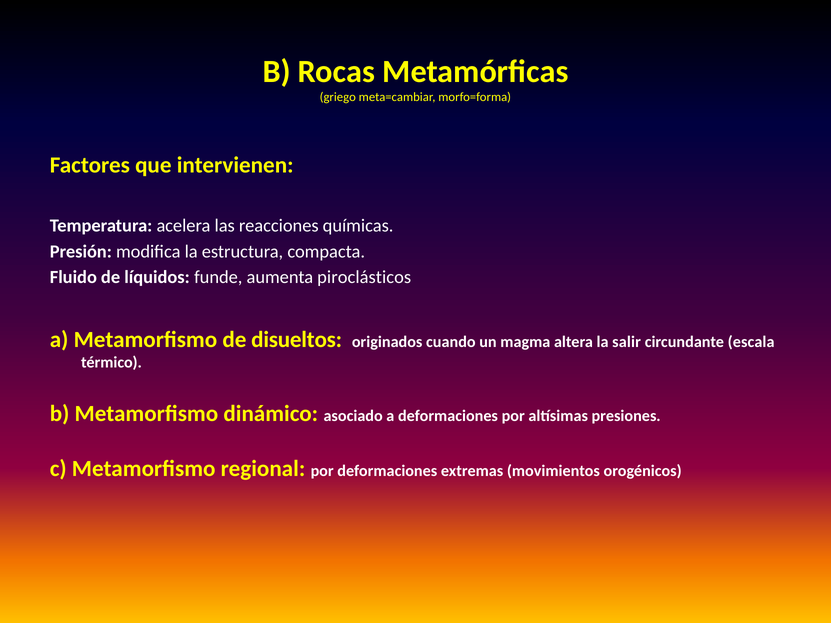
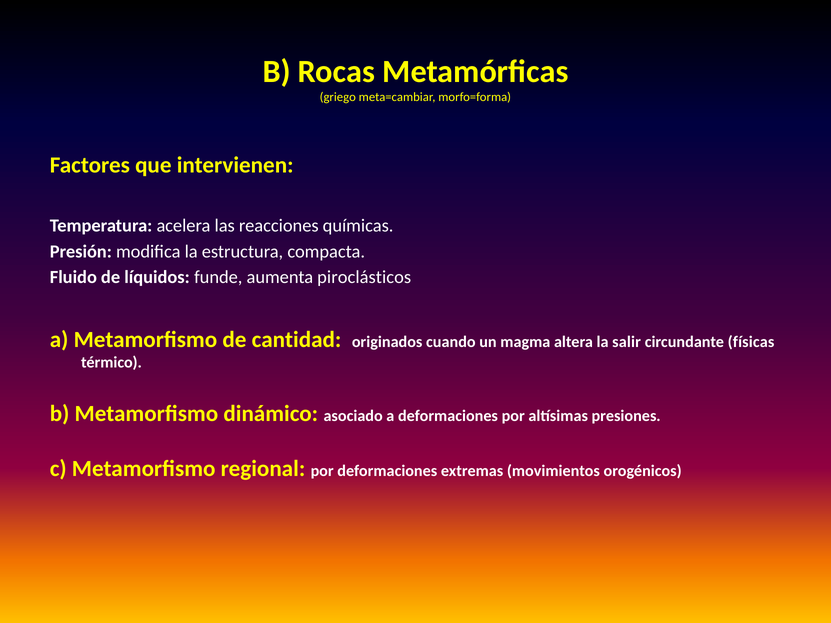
disueltos: disueltos -> cantidad
escala: escala -> físicas
